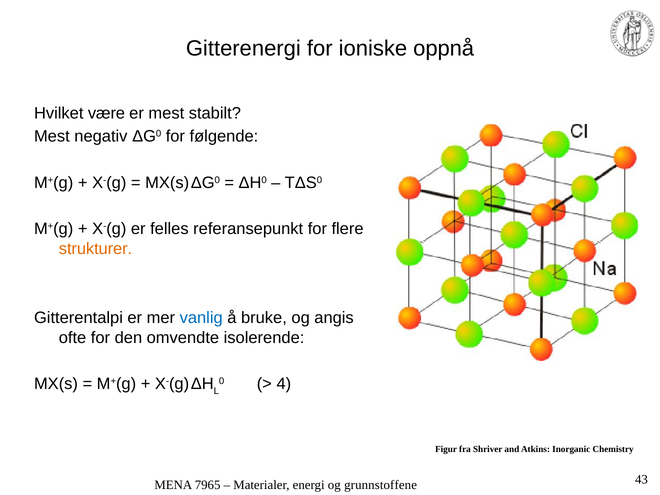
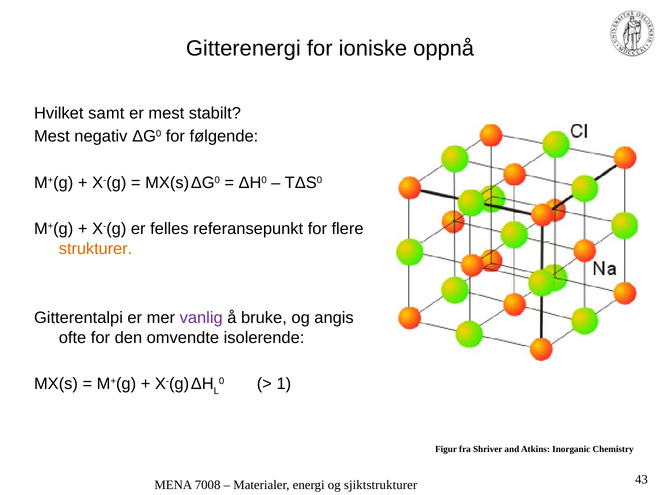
være: være -> samt
vanlig colour: blue -> purple
4: 4 -> 1
7965: 7965 -> 7008
grunnstoffene: grunnstoffene -> sjiktstrukturer
